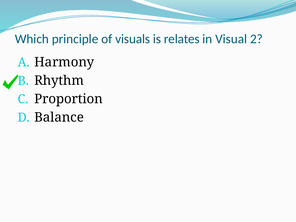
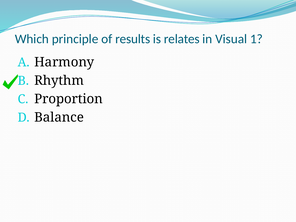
visuals: visuals -> results
2: 2 -> 1
